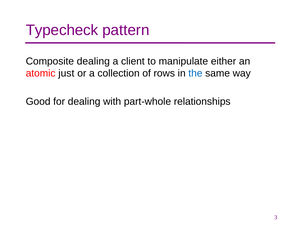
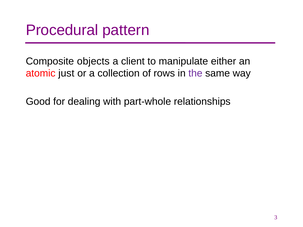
Typecheck: Typecheck -> Procedural
Composite dealing: dealing -> objects
the colour: blue -> purple
